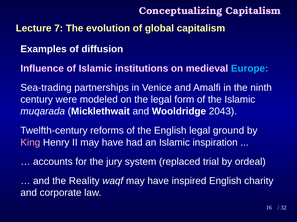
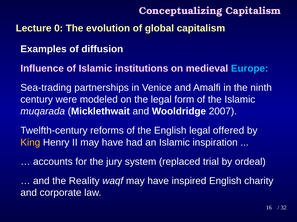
7: 7 -> 0
2043: 2043 -> 2007
ground: ground -> offered
King colour: pink -> yellow
